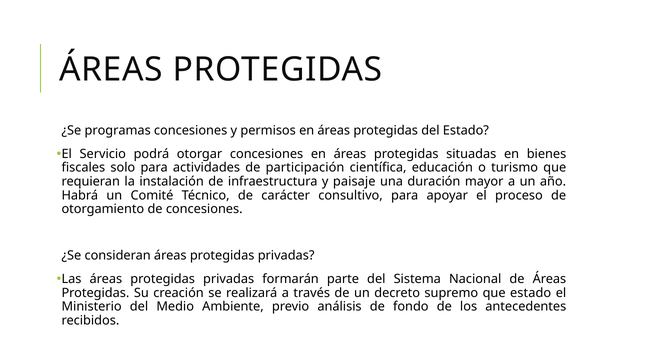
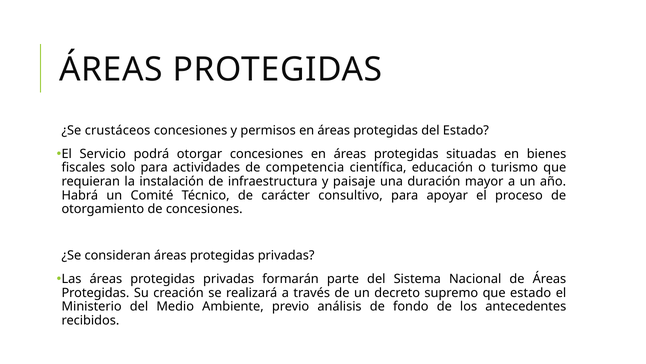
programas: programas -> crustáceos
participación: participación -> competencia
